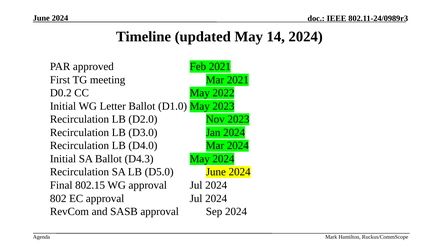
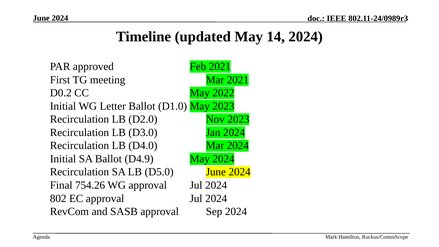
D4.3: D4.3 -> D4.9
802.15: 802.15 -> 754.26
